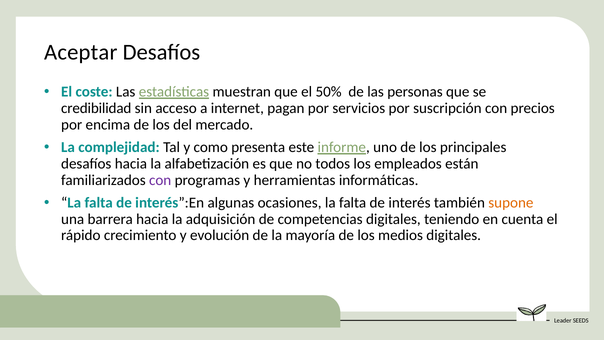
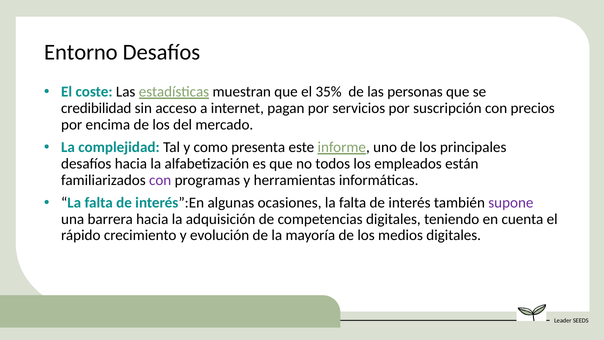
Aceptar: Aceptar -> Entorno
50%: 50% -> 35%
supone colour: orange -> purple
